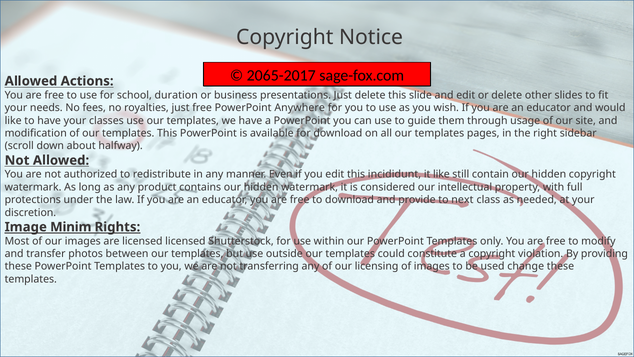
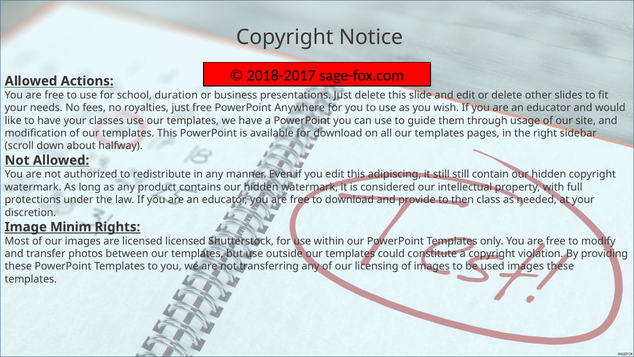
2065-2017: 2065-2017 -> 2018-2017
incididunt: incididunt -> adipiscing
it like: like -> still
next: next -> then
used change: change -> images
